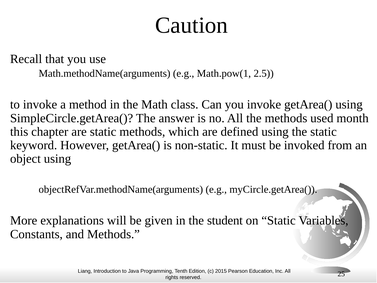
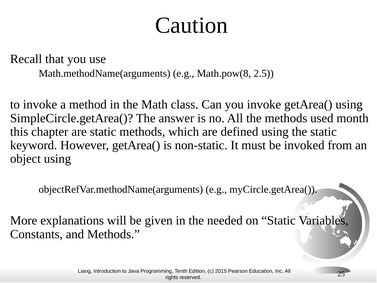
Math.pow(1: Math.pow(1 -> Math.pow(8
student: student -> needed
